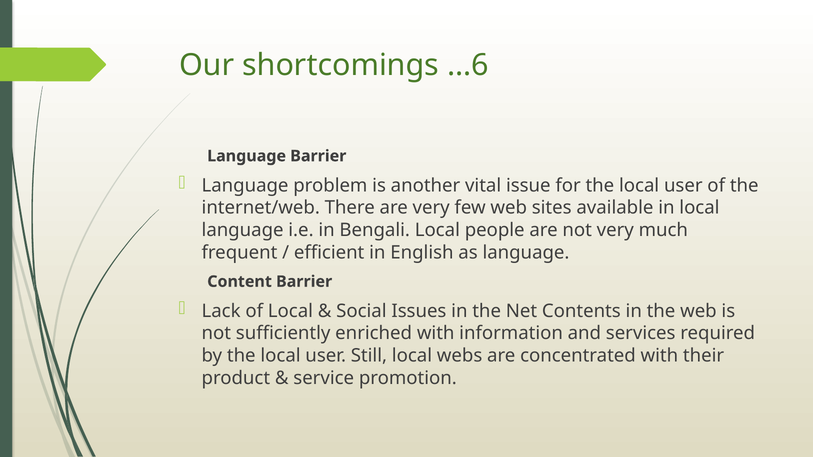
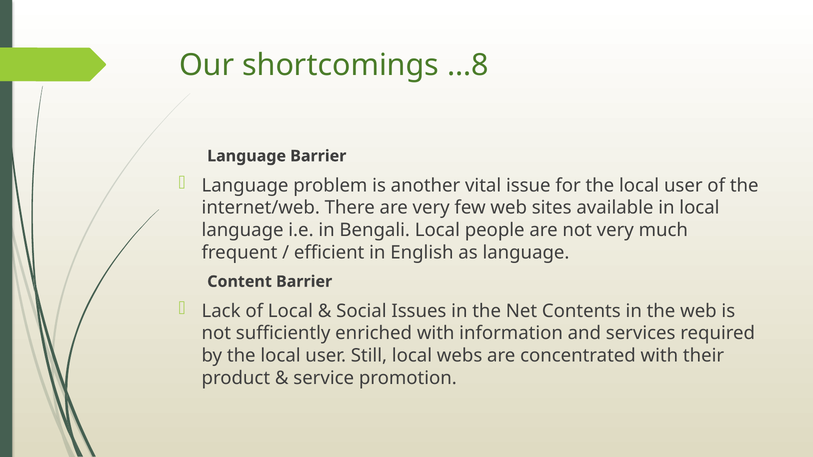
…6: …6 -> …8
